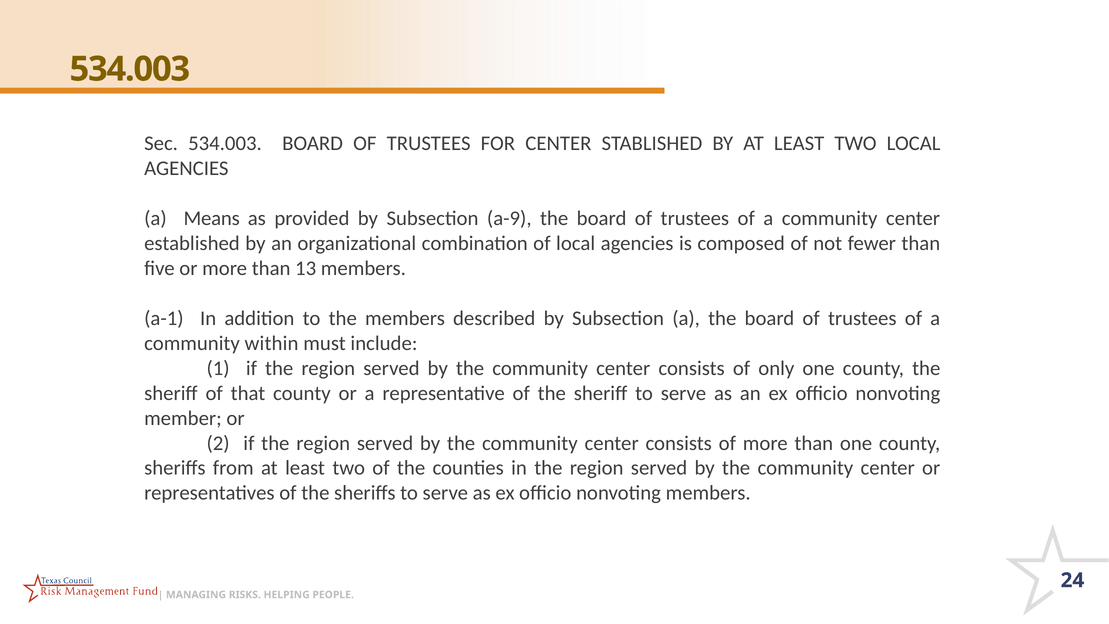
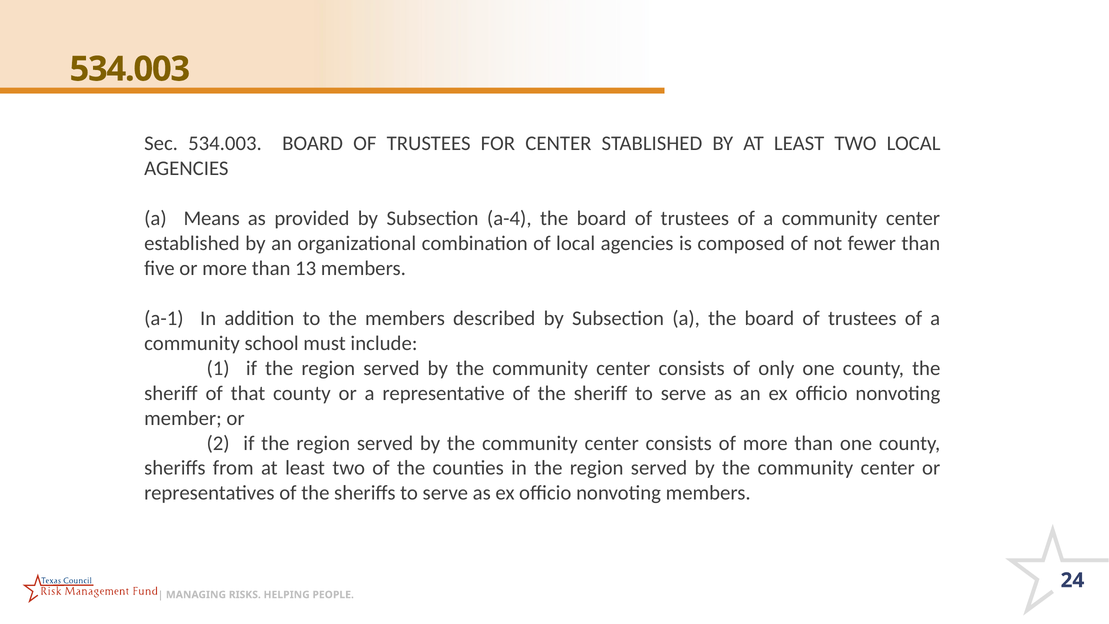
a-9: a-9 -> a-4
within: within -> school
